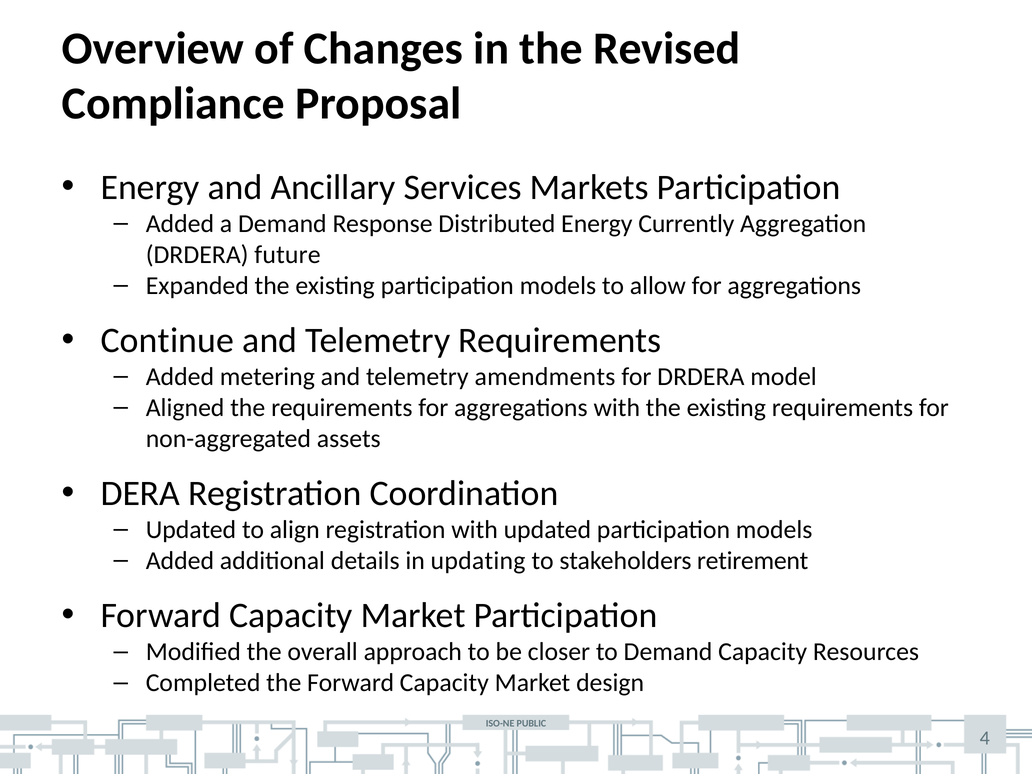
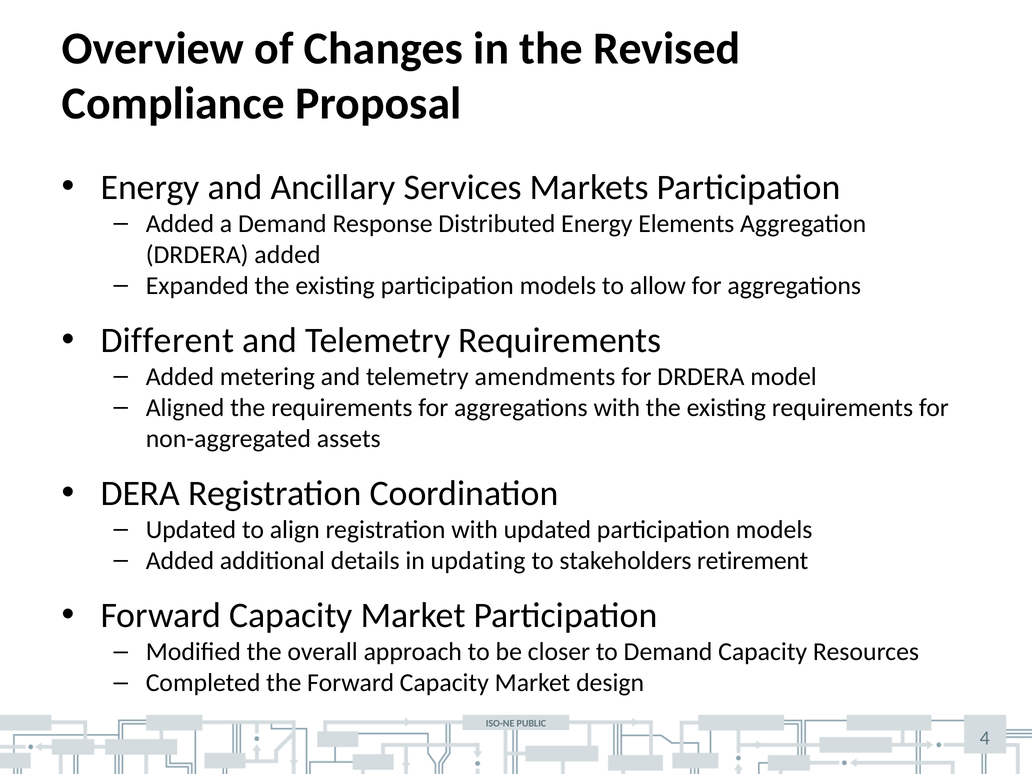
Currently: Currently -> Elements
DRDERA future: future -> added
Continue: Continue -> Different
